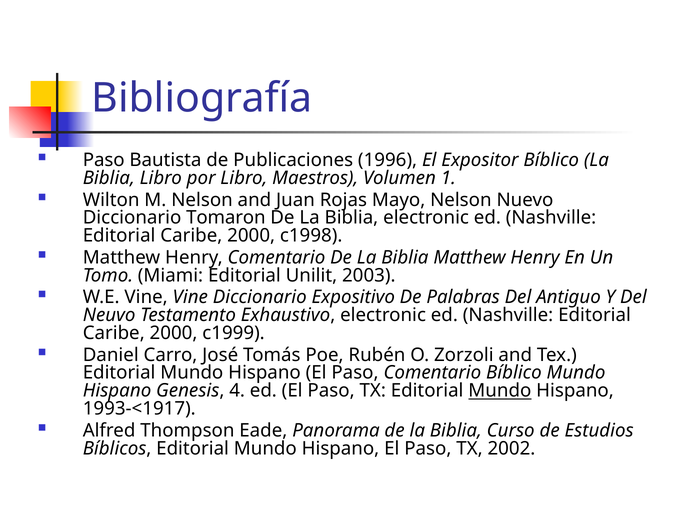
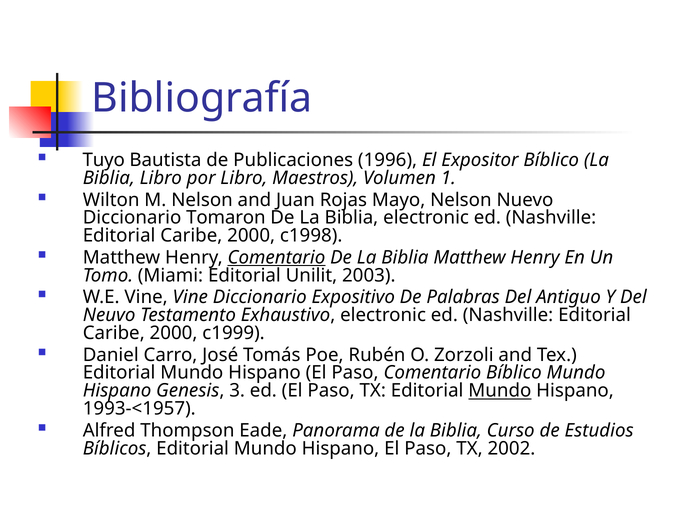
Paso at (104, 160): Paso -> Tuyo
Comentario at (276, 257) underline: none -> present
4: 4 -> 3
1993-<1917: 1993-<1917 -> 1993-<1957
